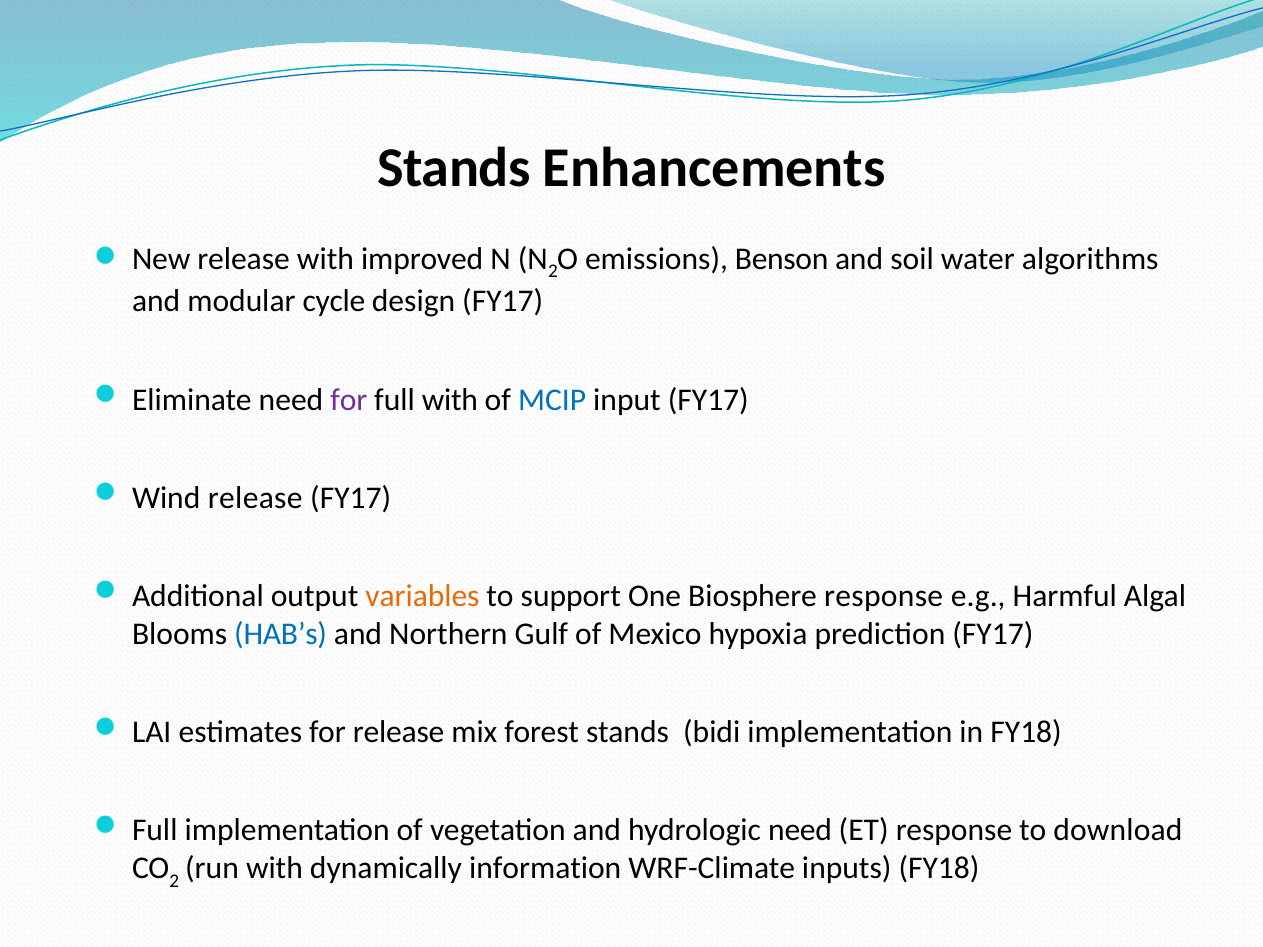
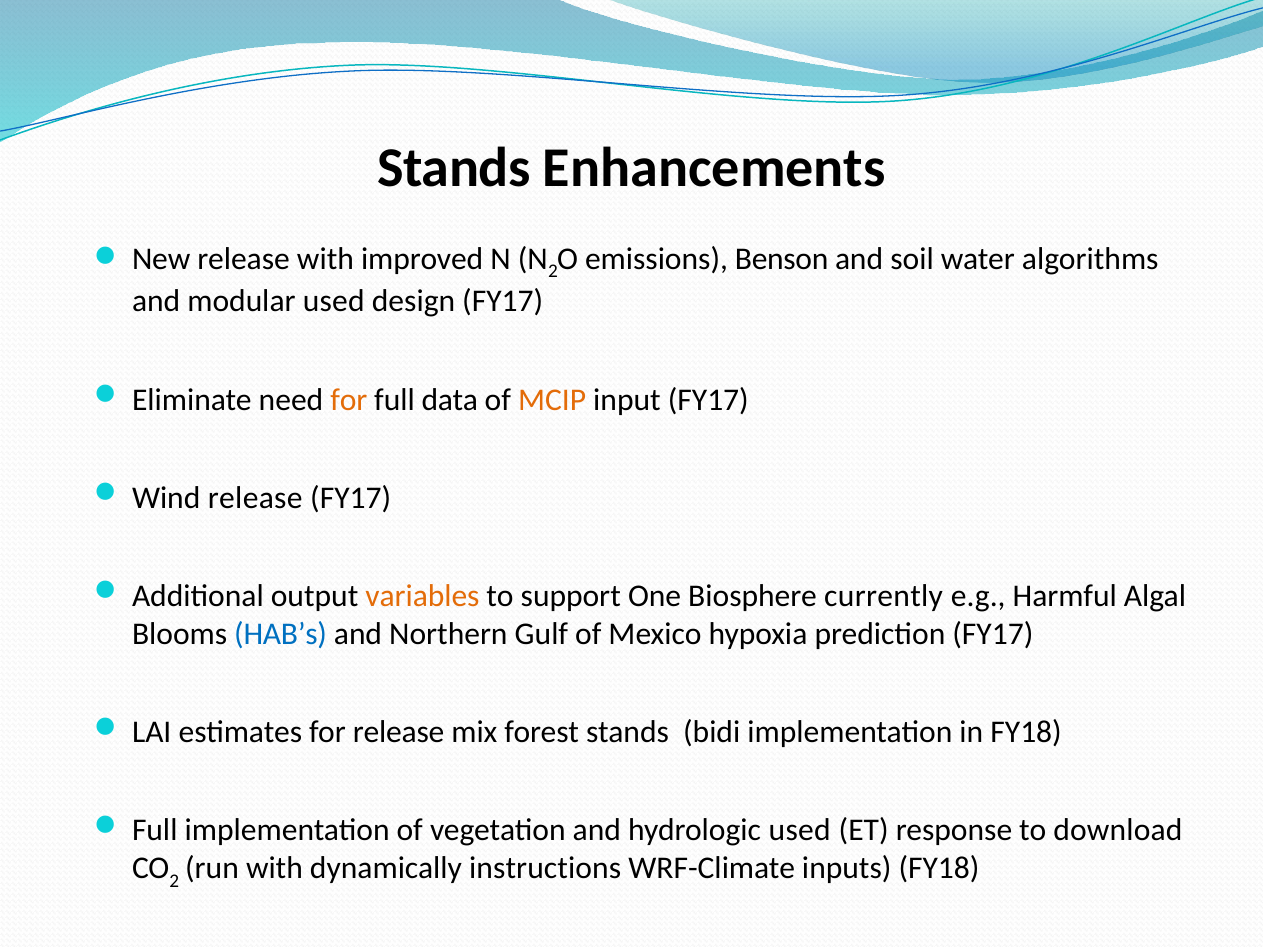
modular cycle: cycle -> used
for at (349, 400) colour: purple -> orange
full with: with -> data
MCIP colour: blue -> orange
Biosphere response: response -> currently
hydrologic need: need -> used
information: information -> instructions
